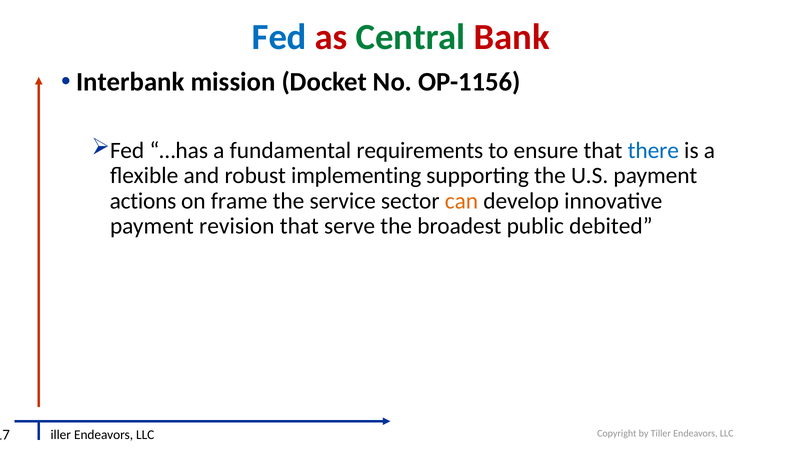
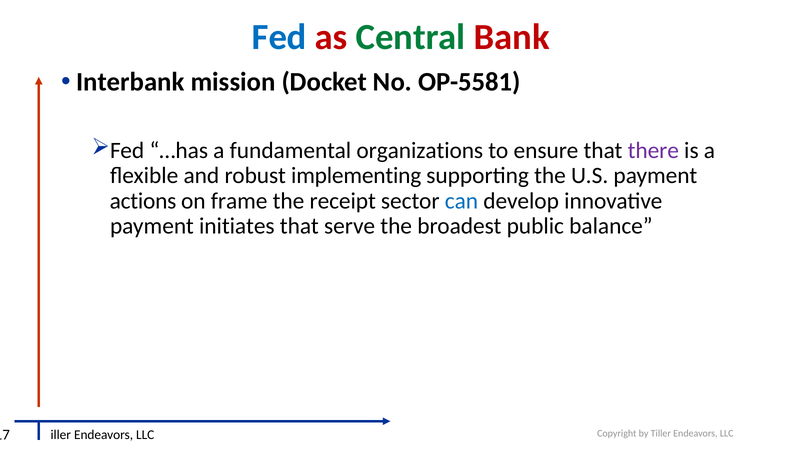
OP-1156: OP-1156 -> OP-5581
requirements: requirements -> organizations
there colour: blue -> purple
service: service -> receipt
can colour: orange -> blue
revision: revision -> initiates
debited: debited -> balance
